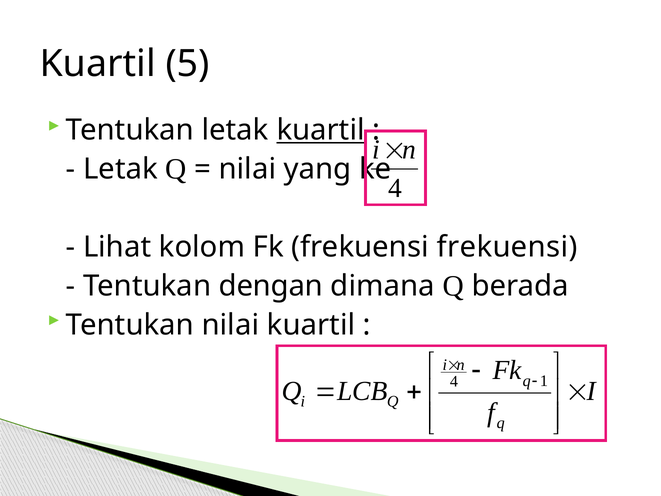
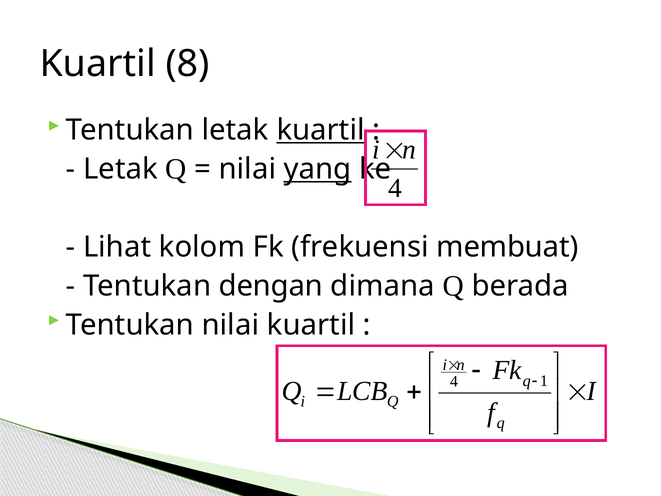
5: 5 -> 8
yang underline: none -> present
frekuensi frekuensi: frekuensi -> membuat
